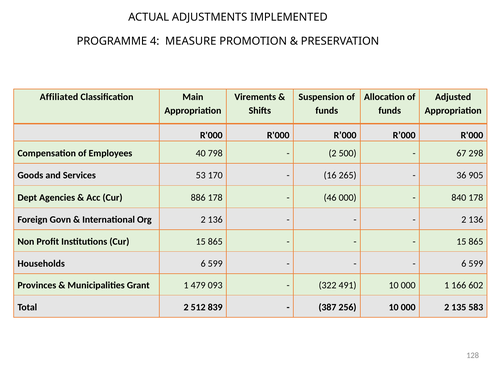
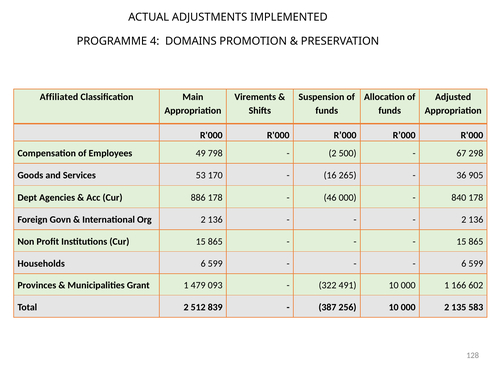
MEASURE: MEASURE -> DOMAINS
40: 40 -> 49
